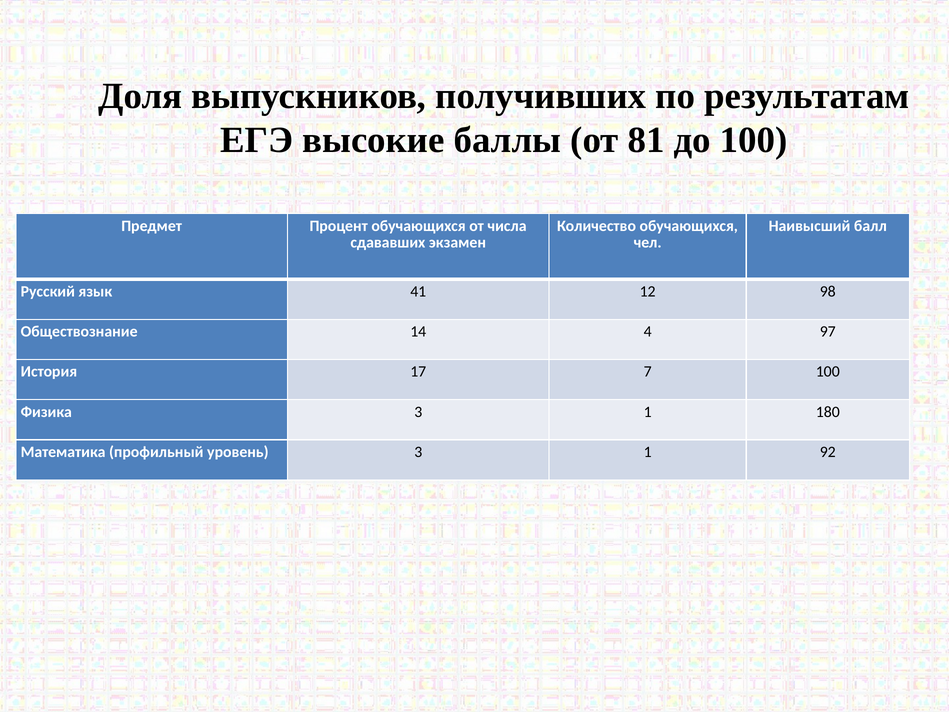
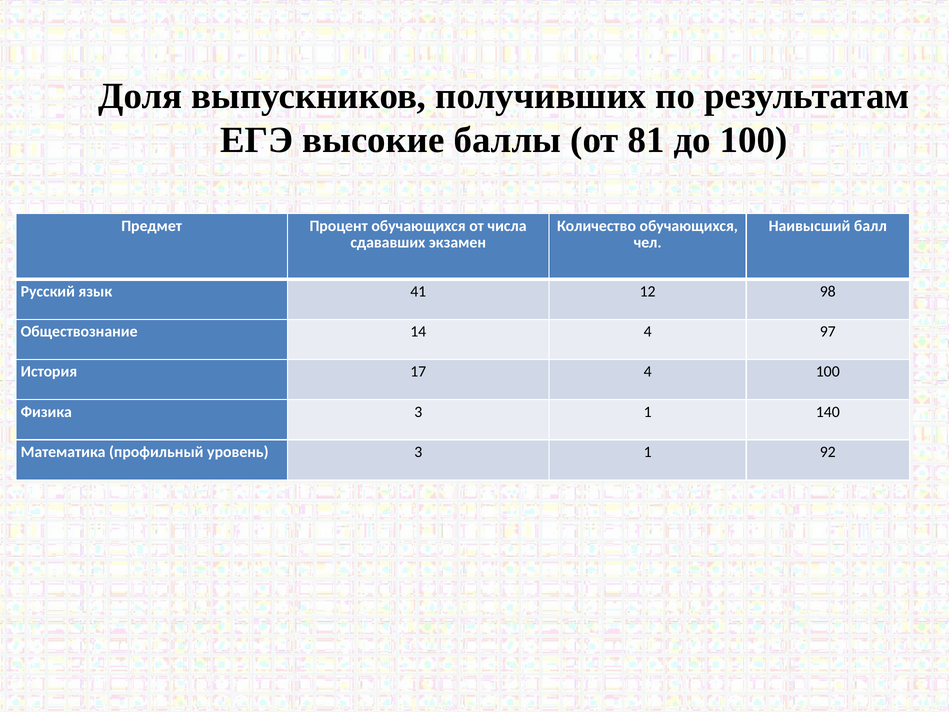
17 7: 7 -> 4
180: 180 -> 140
